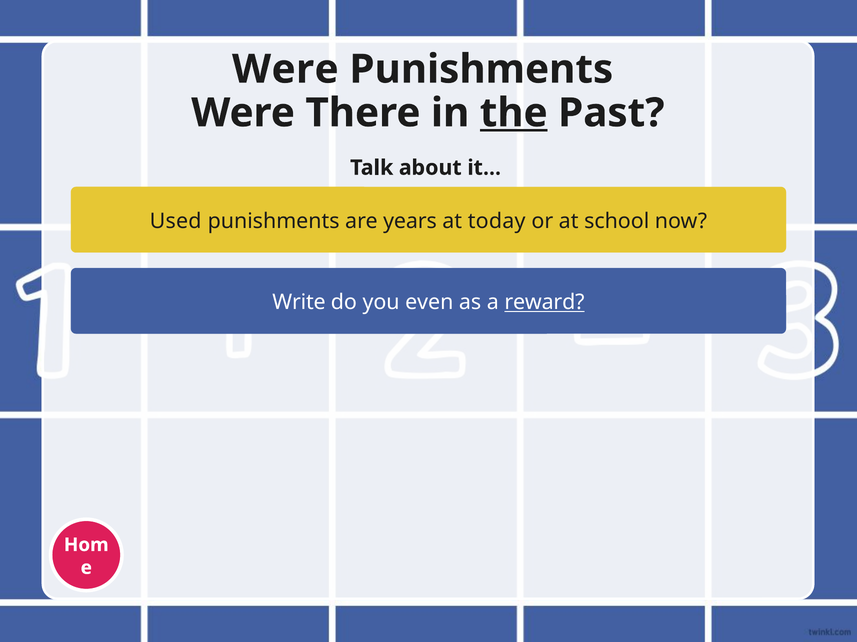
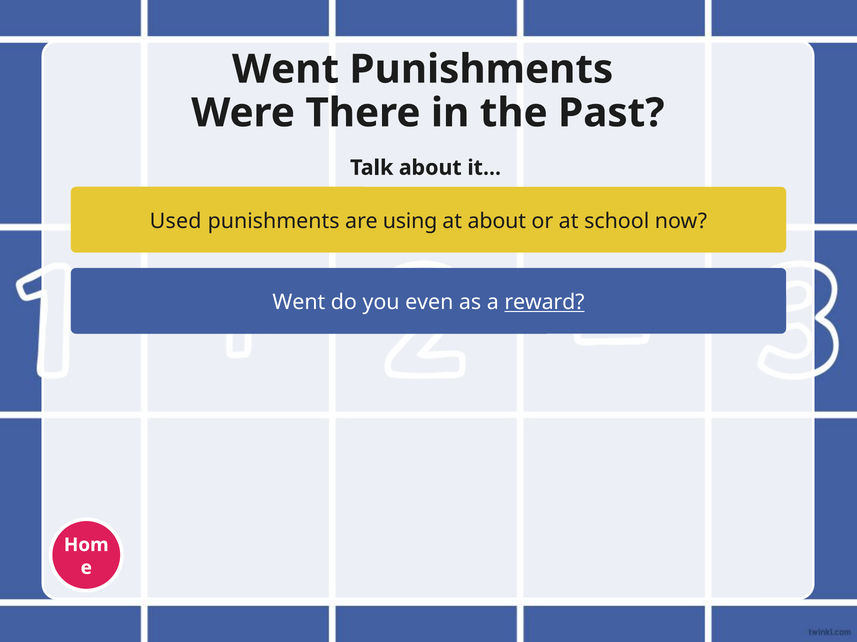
Were at (285, 69): Were -> Went
the underline: present -> none
years: years -> using
at today: today -> about
Write at (299, 303): Write -> Went
